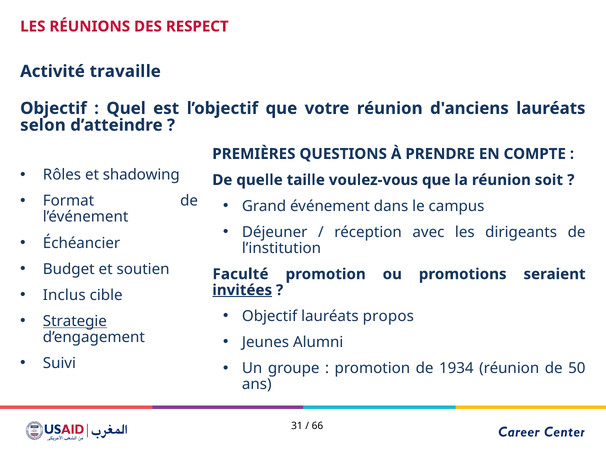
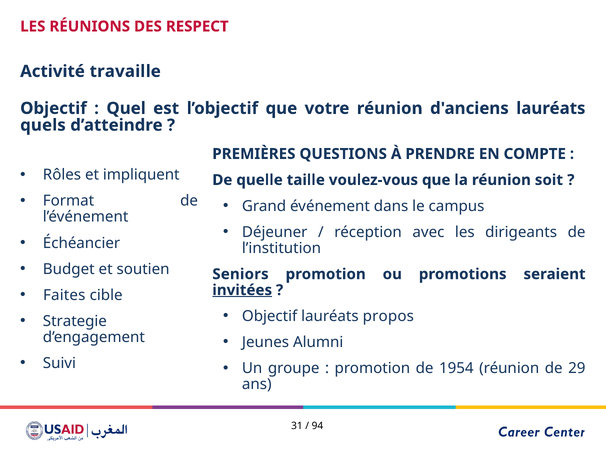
selon: selon -> quels
shadowing: shadowing -> impliquent
Faculté: Faculté -> Seniors
Inclus: Inclus -> Faites
Strategie underline: present -> none
1934: 1934 -> 1954
50: 50 -> 29
66: 66 -> 94
